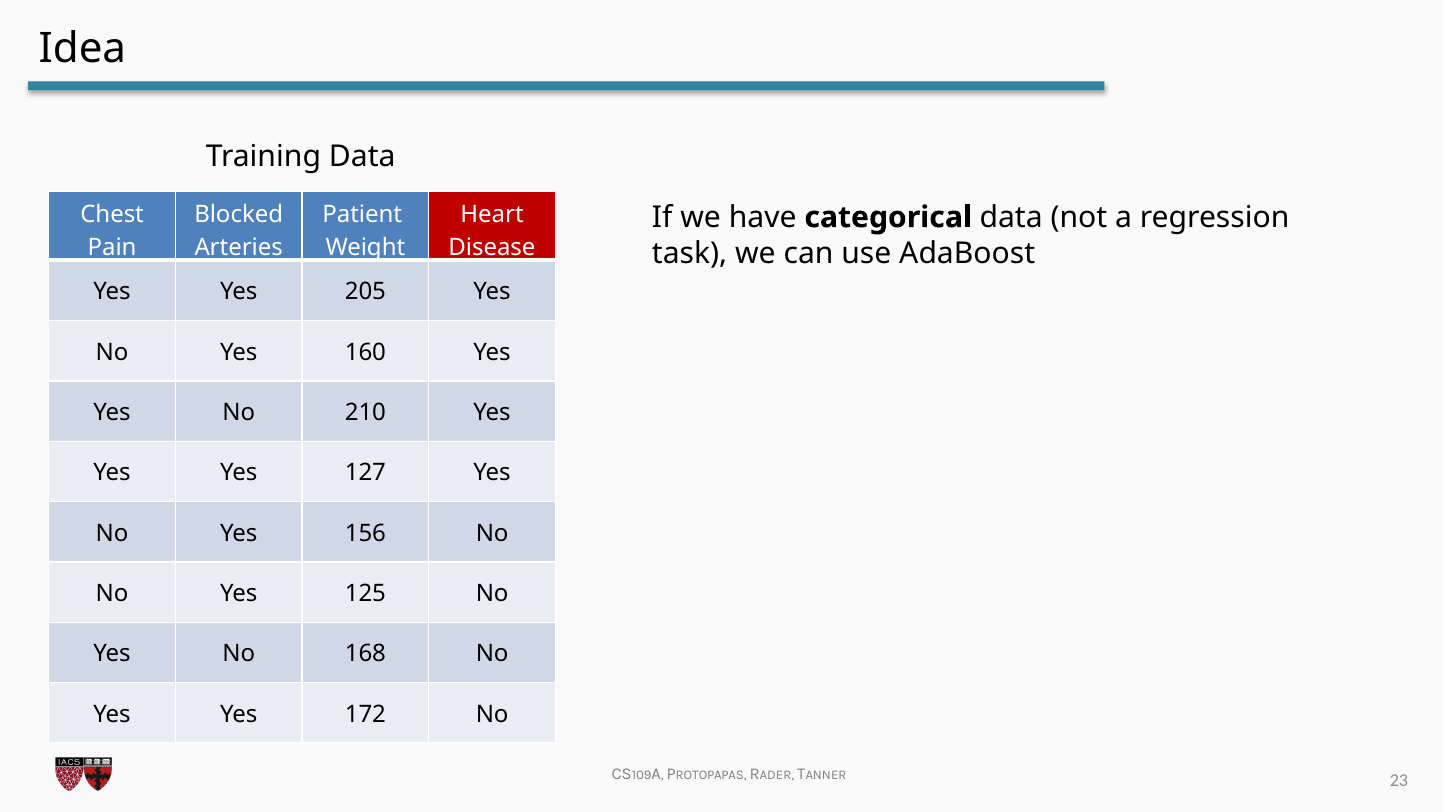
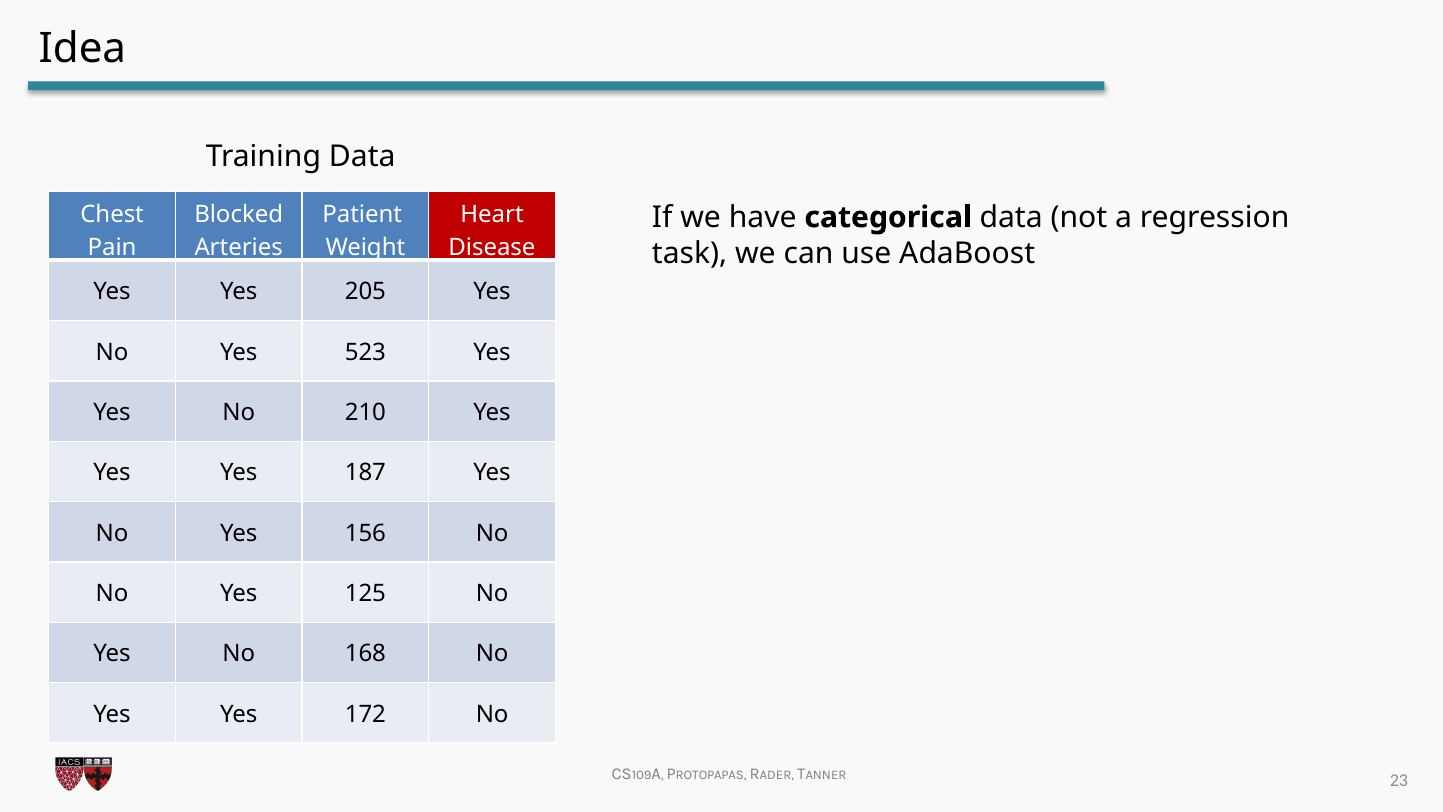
160: 160 -> 523
127: 127 -> 187
